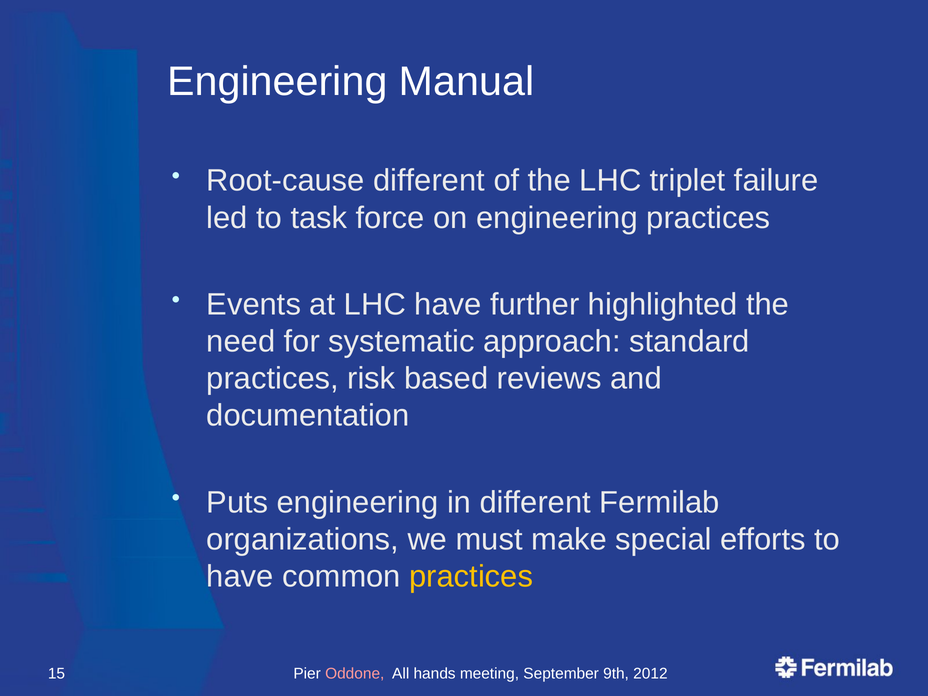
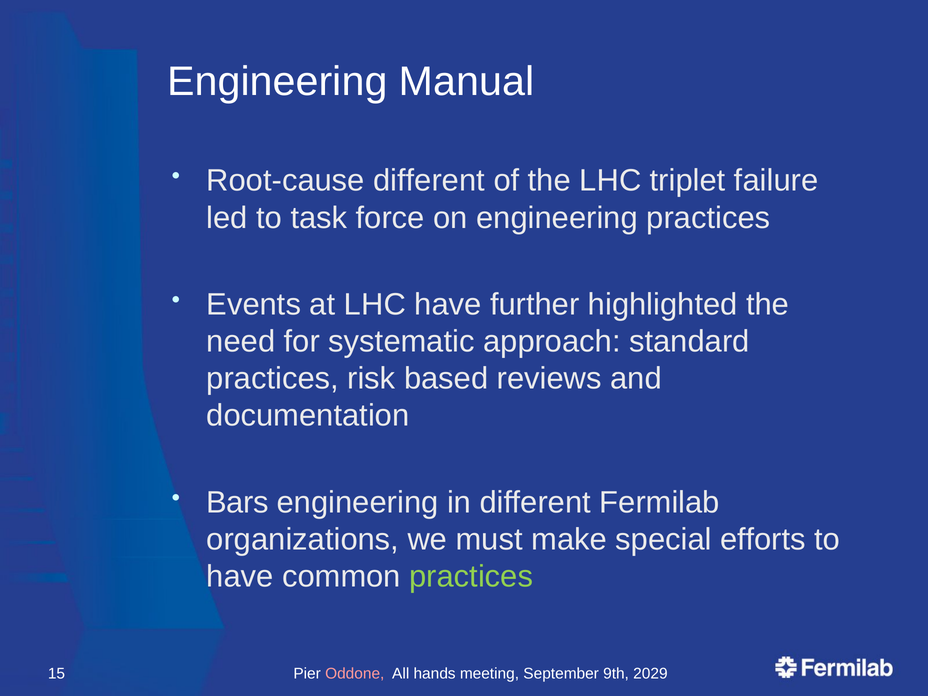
Puts: Puts -> Bars
practices at (471, 577) colour: yellow -> light green
2012: 2012 -> 2029
